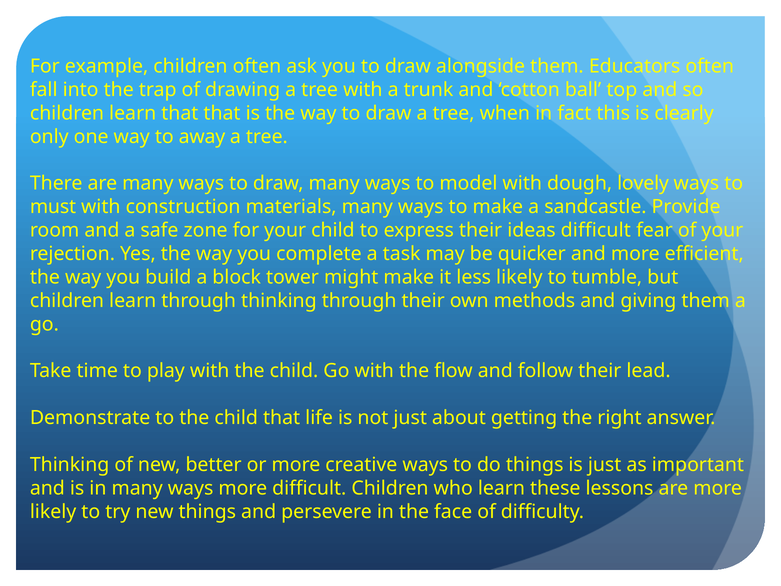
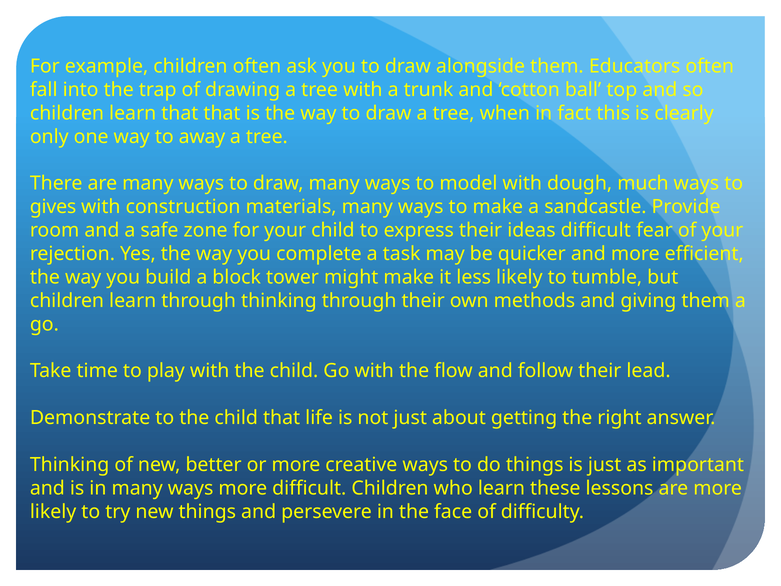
lovely: lovely -> much
must: must -> gives
